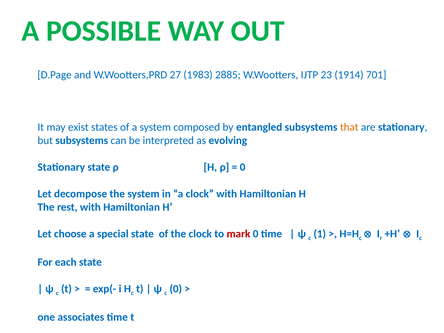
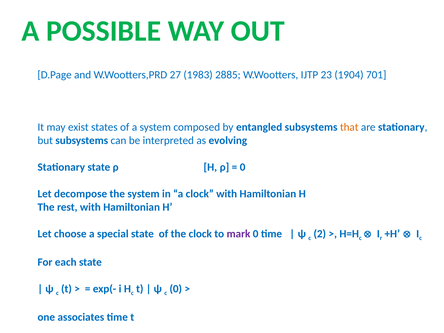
1914: 1914 -> 1904
mark colour: red -> purple
1: 1 -> 2
